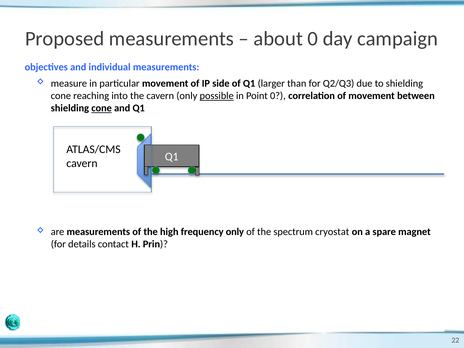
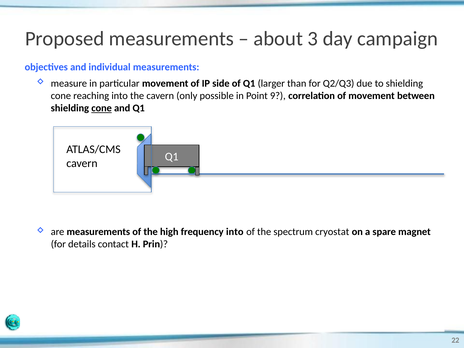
about 0: 0 -> 3
possible underline: present -> none
Point 0: 0 -> 9
frequency only: only -> into
